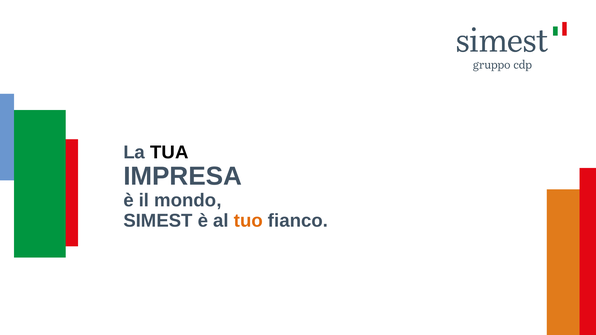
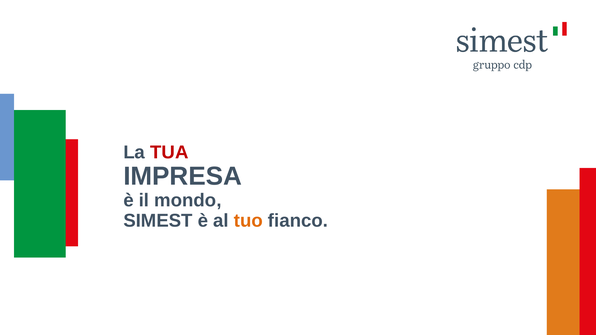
TUA colour: black -> red
